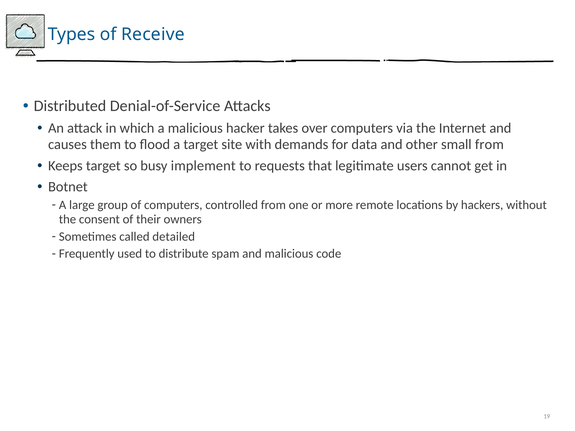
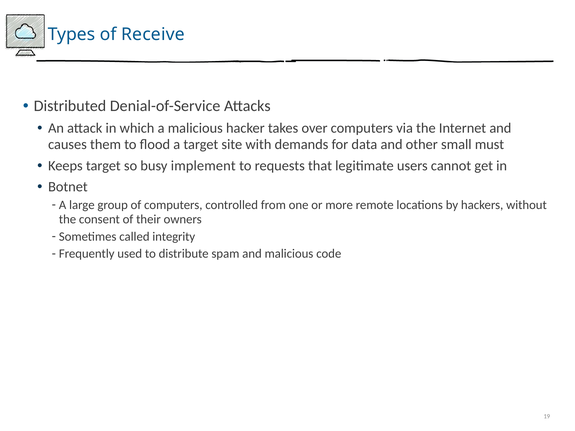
small from: from -> must
detailed: detailed -> integrity
